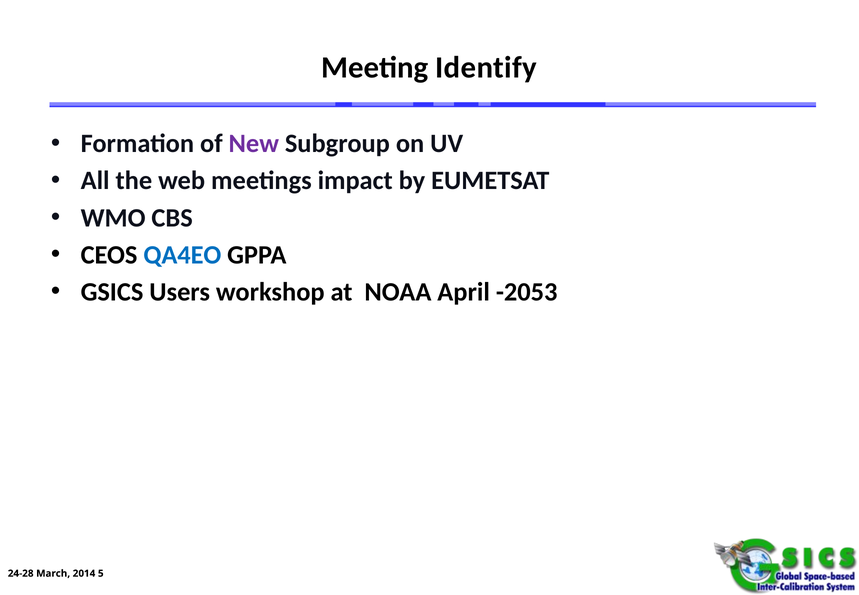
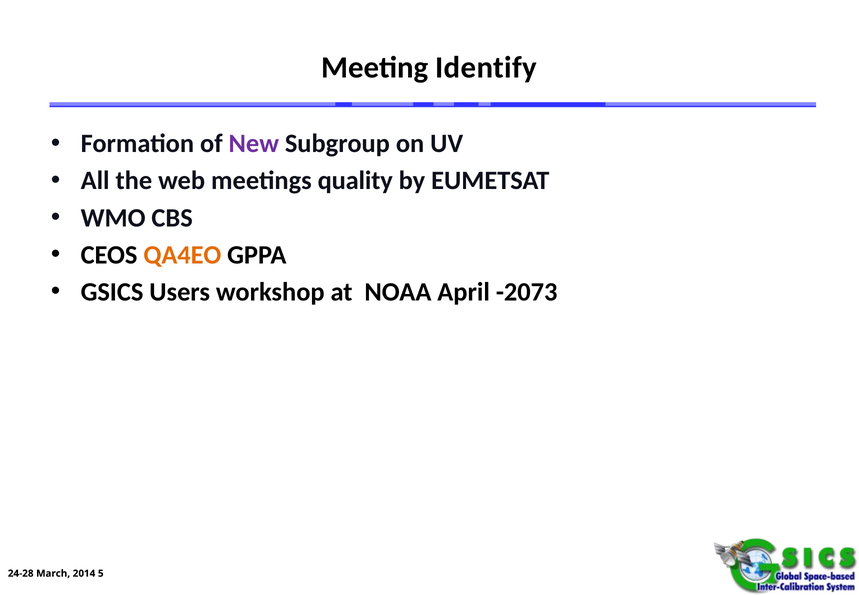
impact: impact -> quality
QA4EO colour: blue -> orange
-2053: -2053 -> -2073
